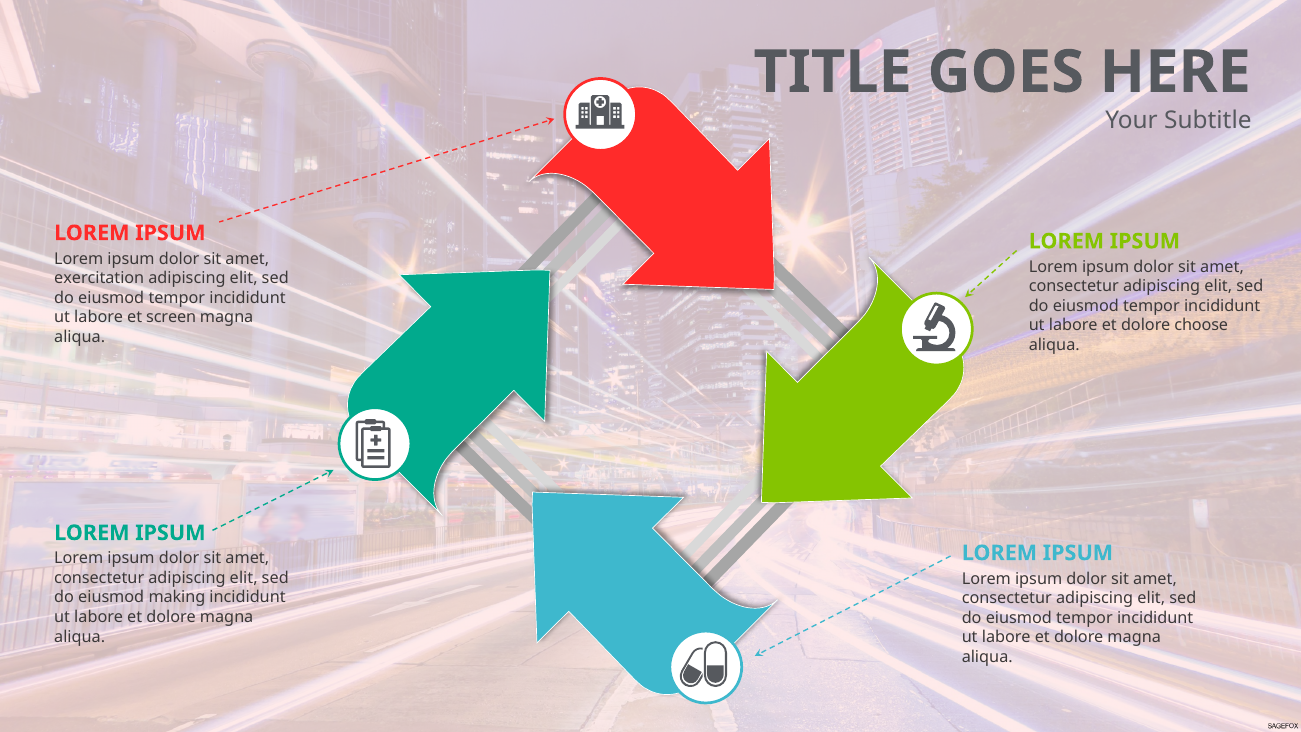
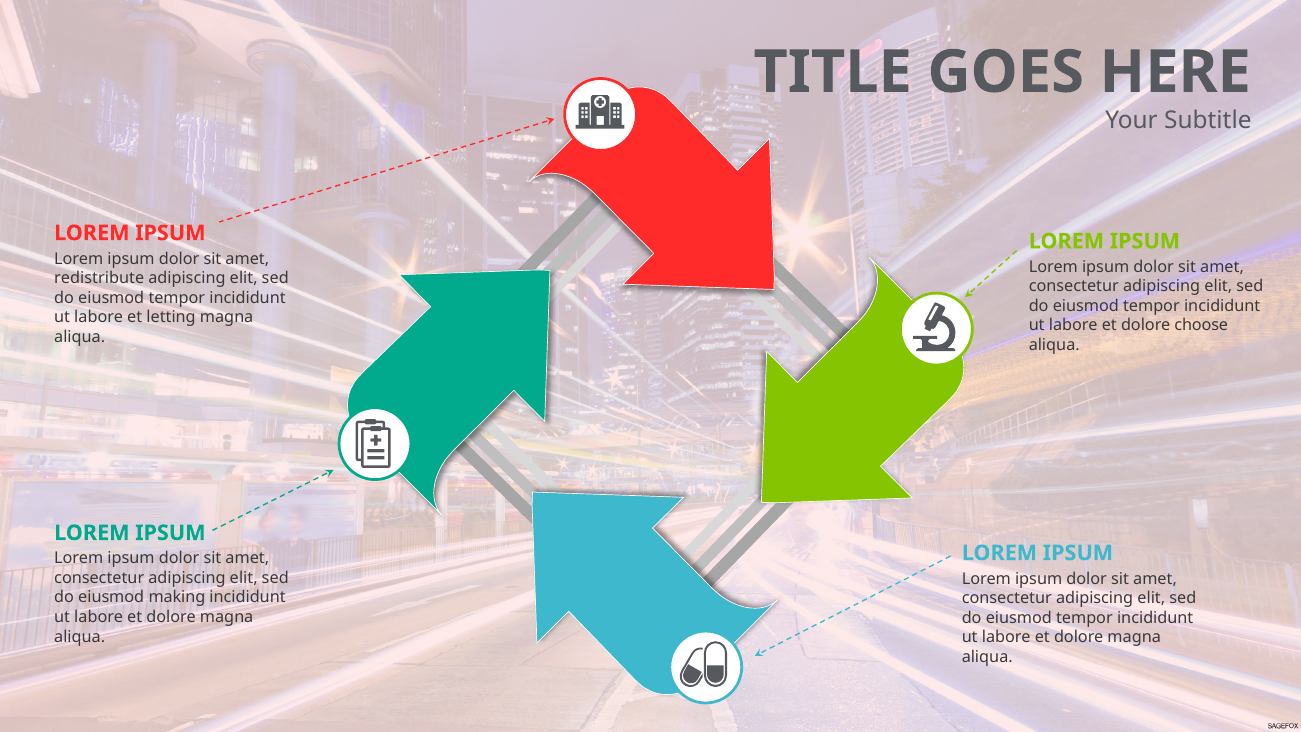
exercitation: exercitation -> redistribute
screen: screen -> letting
